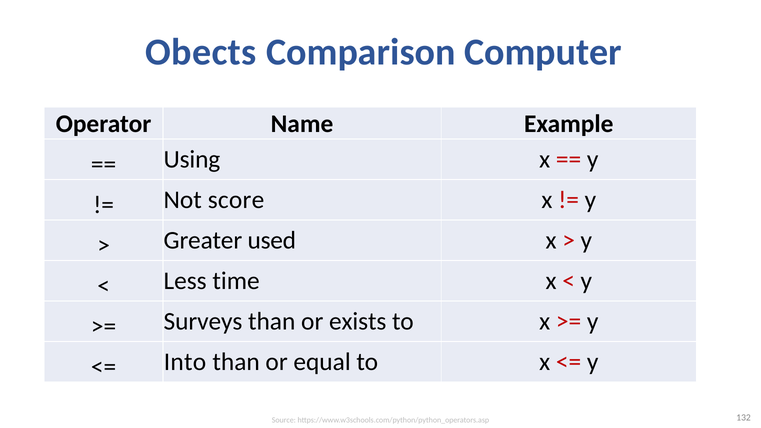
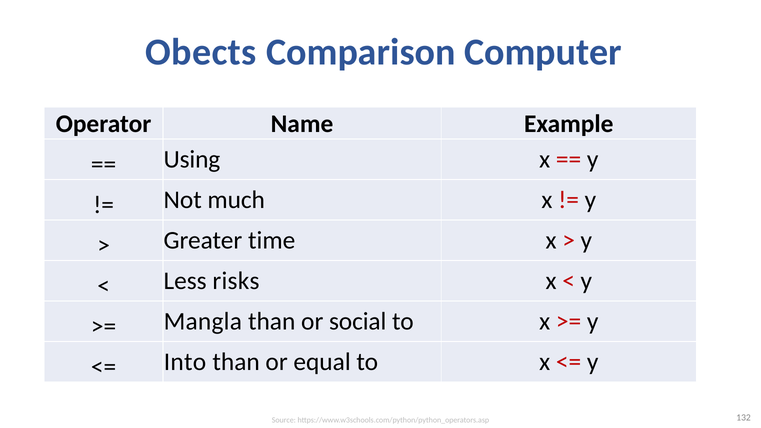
score: score -> much
used: used -> time
time: time -> risks
Surveys: Surveys -> Mangla
exists: exists -> social
